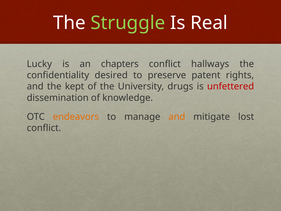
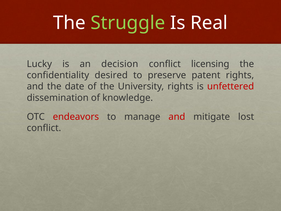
chapters: chapters -> decision
hallways: hallways -> licensing
kept: kept -> date
University drugs: drugs -> rights
endeavors colour: orange -> red
and at (177, 117) colour: orange -> red
